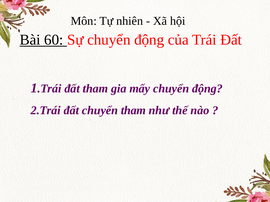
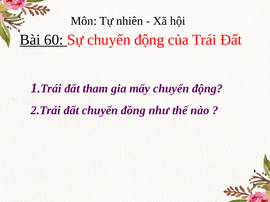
chuyển tham: tham -> đồng
